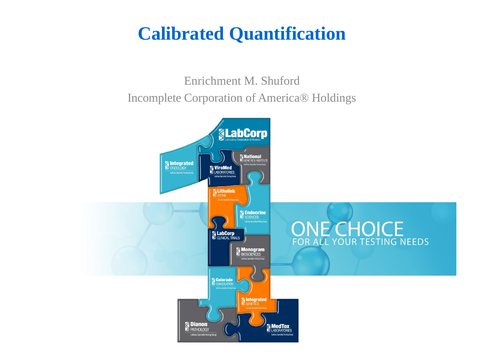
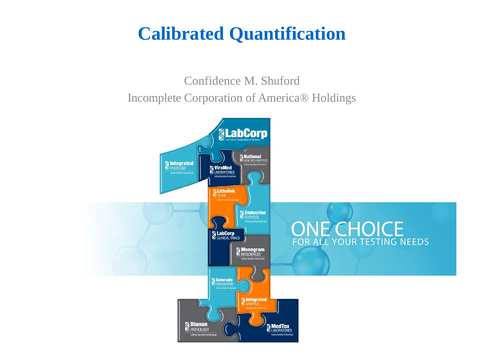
Enrichment: Enrichment -> Confidence
